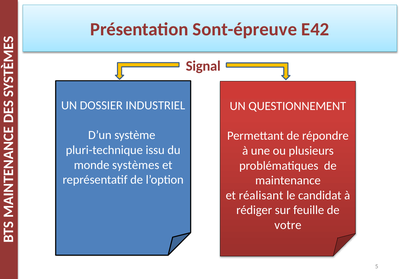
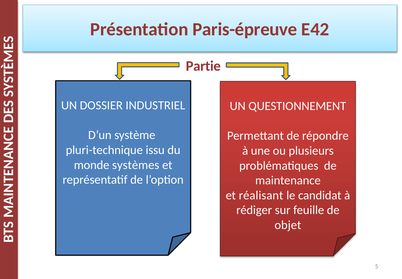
Sont-épreuve: Sont-épreuve -> Paris-épreuve
Signal: Signal -> Partie
votre: votre -> objet
